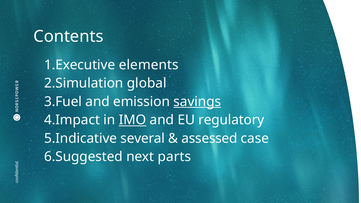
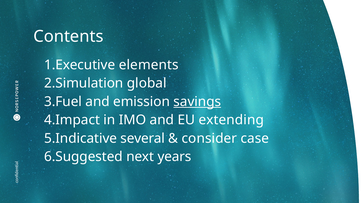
IMO underline: present -> none
regulatory: regulatory -> extending
assessed: assessed -> consider
parts: parts -> years
